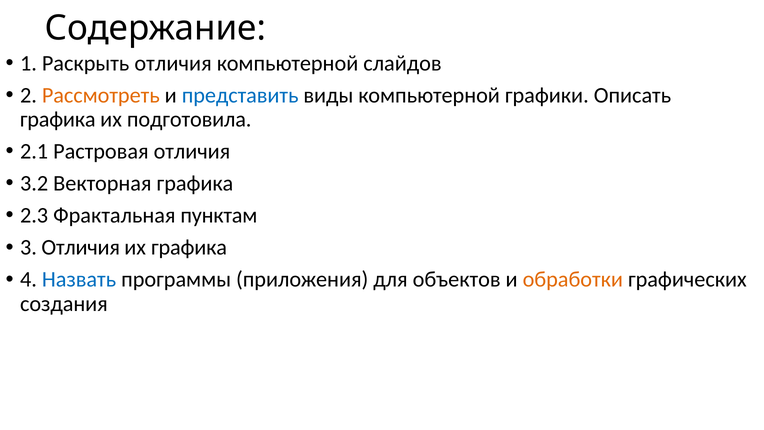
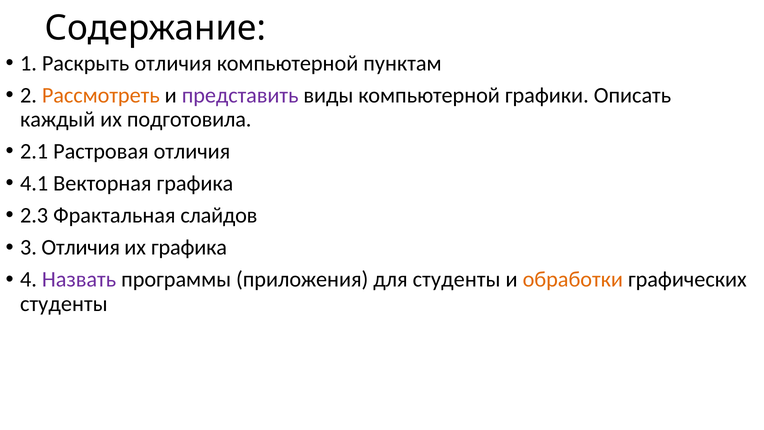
слайдов: слайдов -> пунктам
представить colour: blue -> purple
графика at (58, 119): графика -> каждый
3.2: 3.2 -> 4.1
пунктам: пунктам -> слайдов
Назвать colour: blue -> purple
для объектов: объектов -> студенты
создания at (64, 303): создания -> студенты
